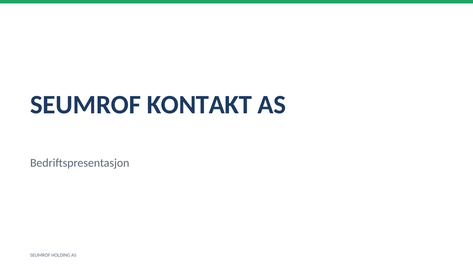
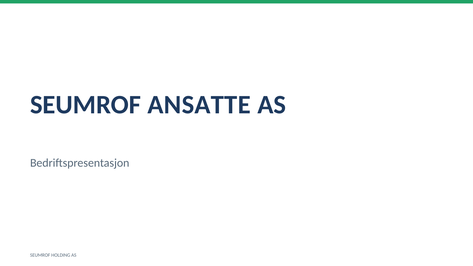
KONTAKT: KONTAKT -> ANSATTE
